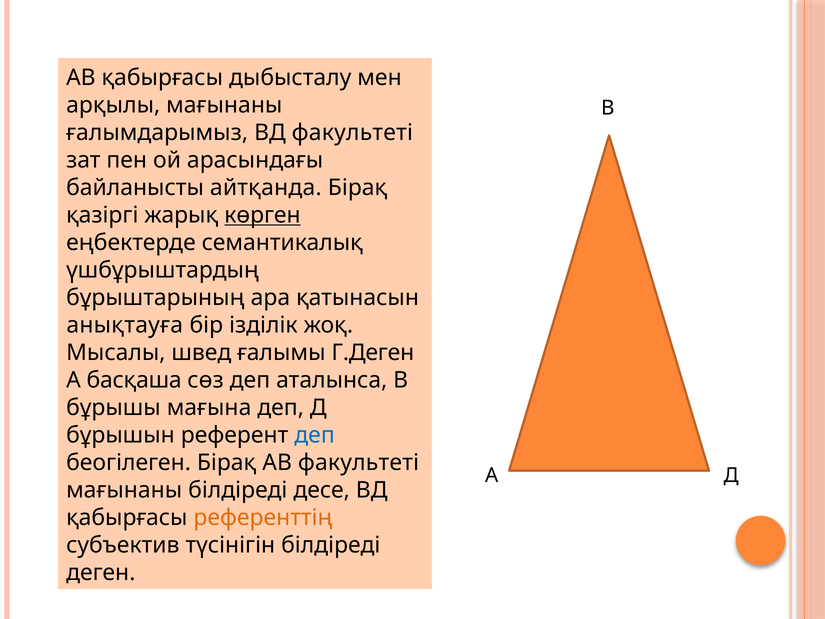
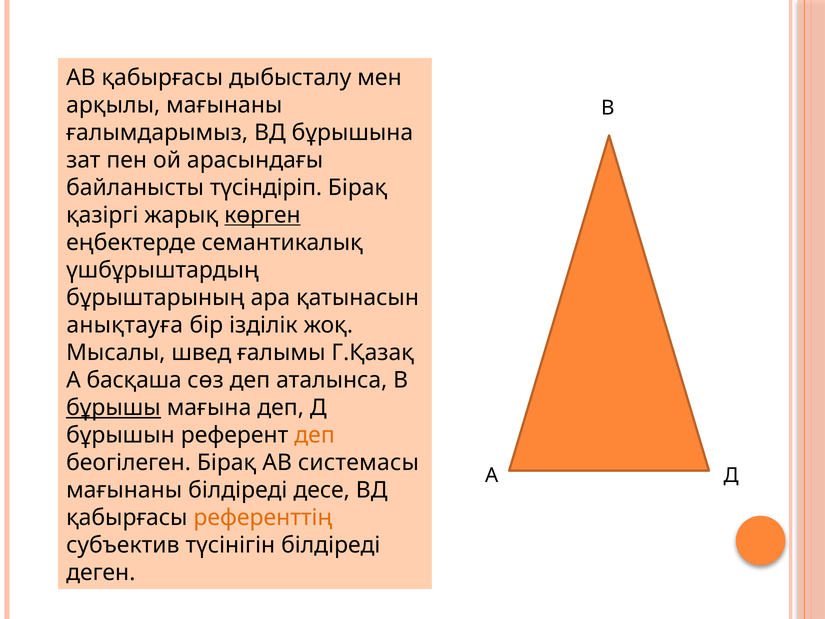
ВД факультеті: факультеті -> бұрышына
айтқанда: айтқанда -> түсіндіріп
Г.Деген: Г.Деген -> Г.Қазақ
бұрышы underline: none -> present
деп at (315, 435) colour: blue -> orange
АВ факультеті: факультеті -> системасы
